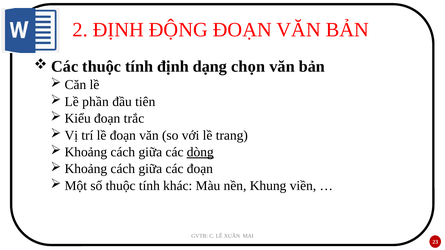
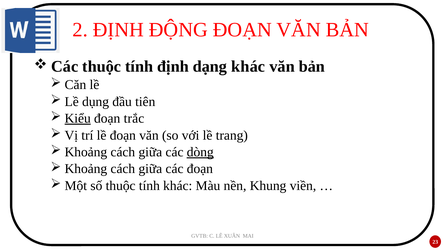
dạng chọn: chọn -> khác
phần: phần -> dụng
Kiểu underline: none -> present
